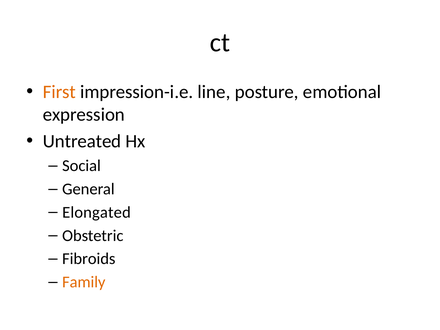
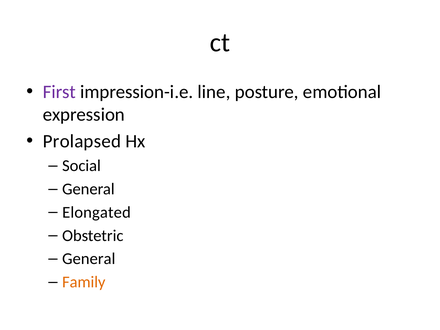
First colour: orange -> purple
Untreated: Untreated -> Prolapsed
Fibroids at (89, 259): Fibroids -> General
